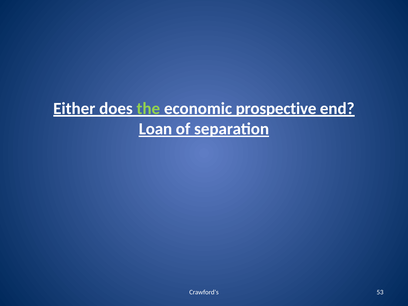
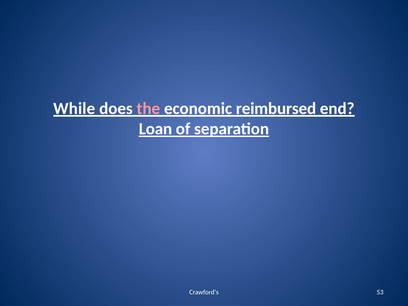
Either: Either -> While
the colour: light green -> pink
prospective: prospective -> reimbursed
